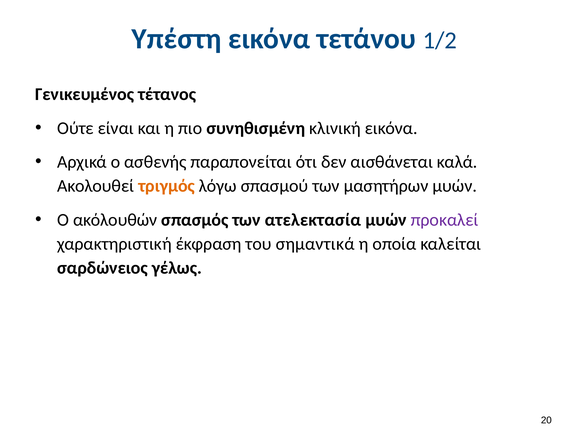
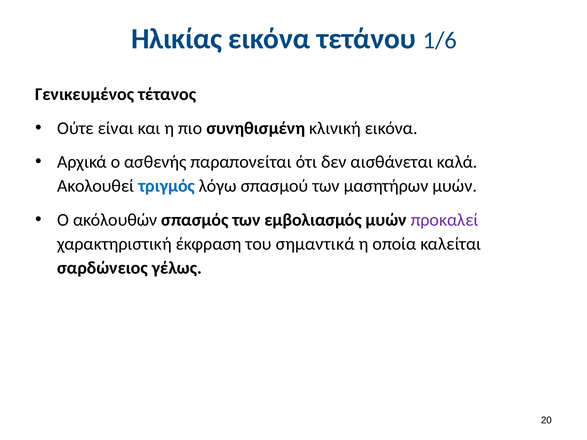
Υπέστη: Υπέστη -> Ηλικίας
1/2: 1/2 -> 1/6
τριγμός colour: orange -> blue
ατελεκτασία: ατελεκτασία -> εμβολιασμός
